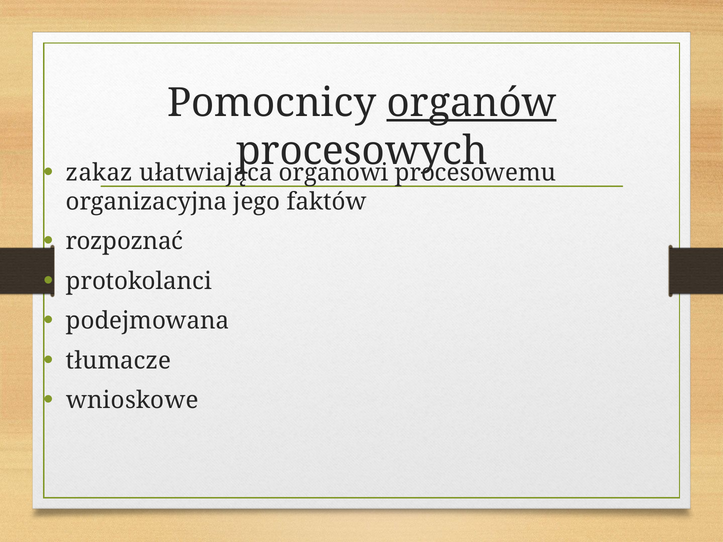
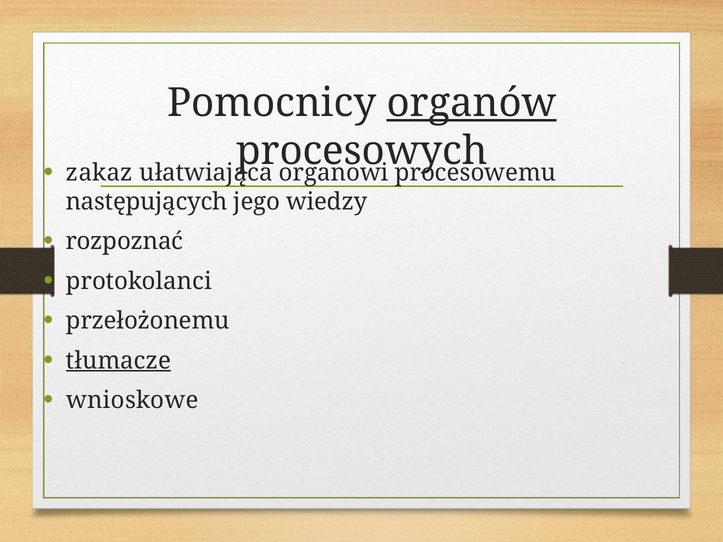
organizacyjna: organizacyjna -> następujących
faktów: faktów -> wiedzy
podejmowana: podejmowana -> przełożonemu
tłumacze underline: none -> present
